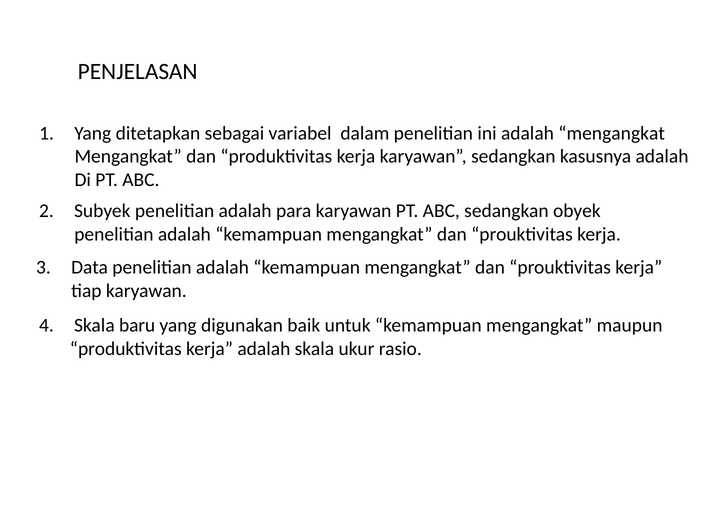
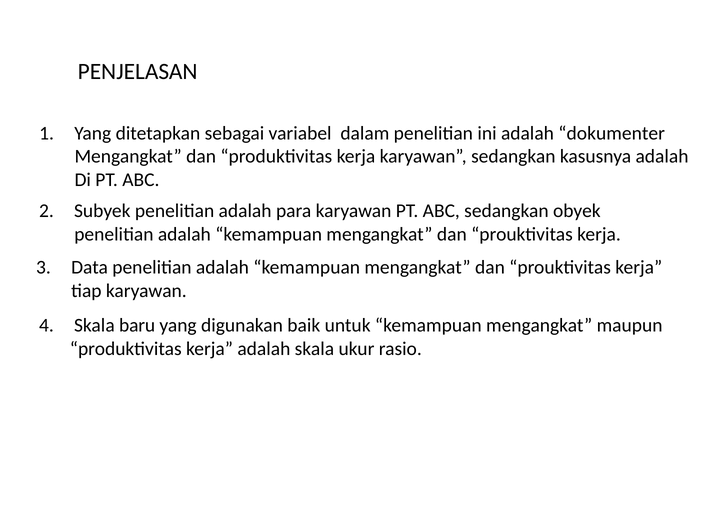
adalah mengangkat: mengangkat -> dokumenter
